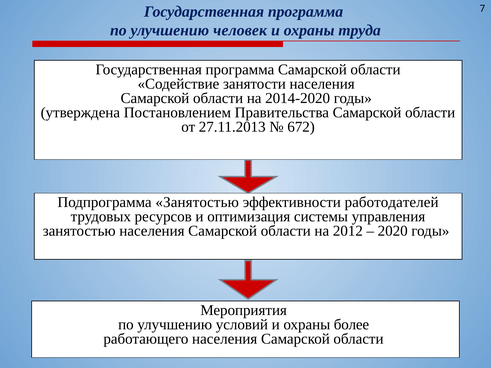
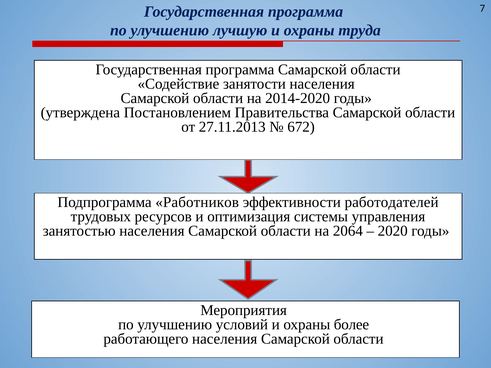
человек: человек -> лучшую
Подпрограмма Занятостью: Занятостью -> Работников
2012: 2012 -> 2064
